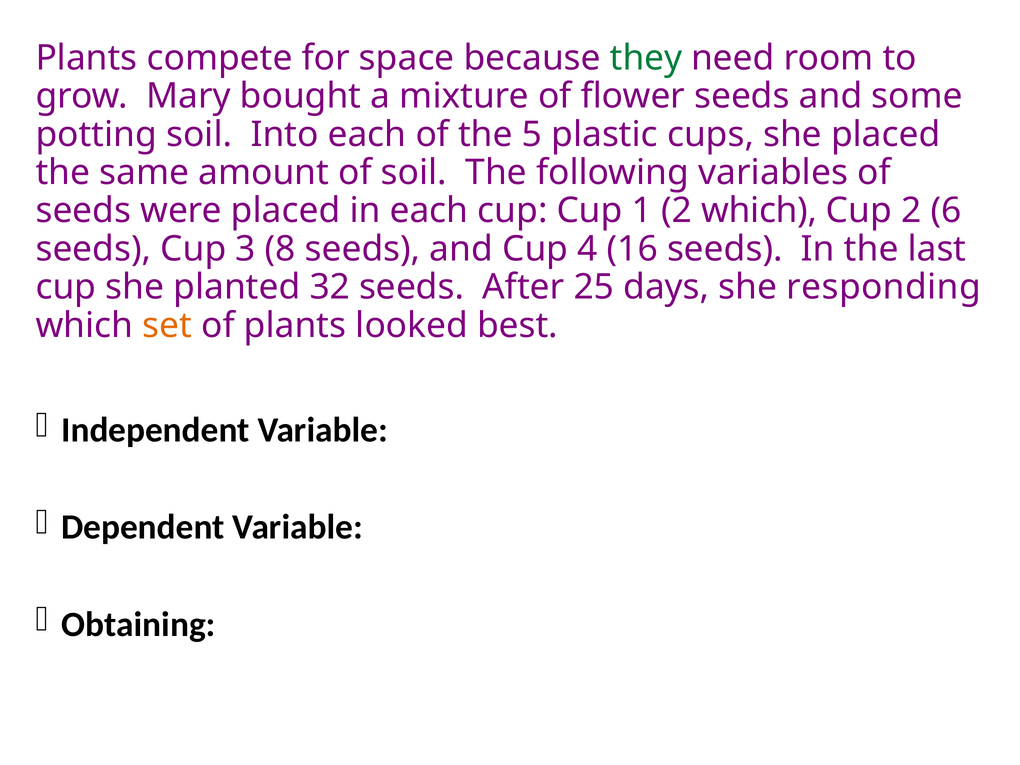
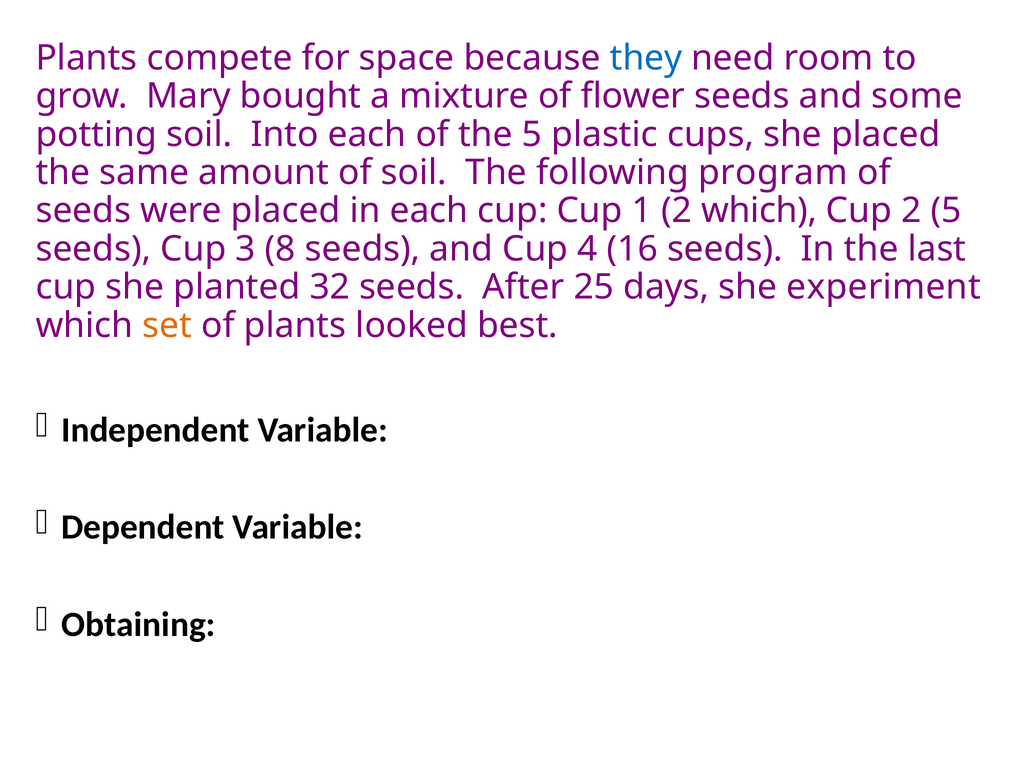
they colour: green -> blue
variables: variables -> program
2 6: 6 -> 5
responding: responding -> experiment
